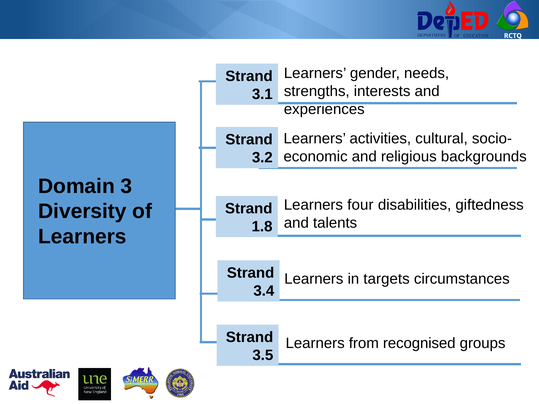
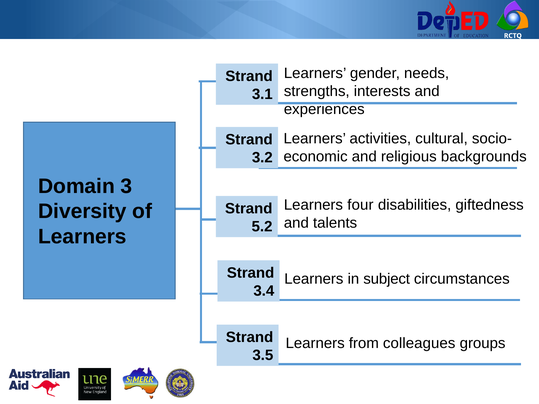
1.8: 1.8 -> 5.2
targets: targets -> subject
recognised: recognised -> colleagues
